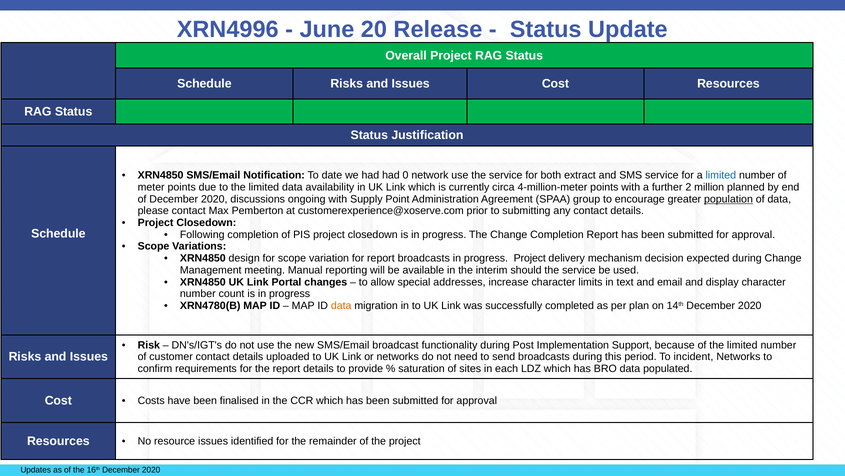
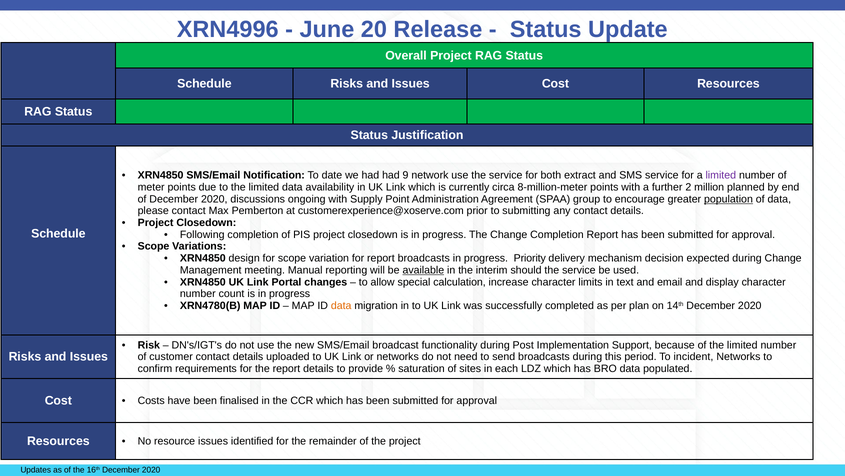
0: 0 -> 9
limited at (721, 175) colour: blue -> purple
4-million-meter: 4-million-meter -> 8-million-meter
progress Project: Project -> Priority
available underline: none -> present
addresses: addresses -> calculation
